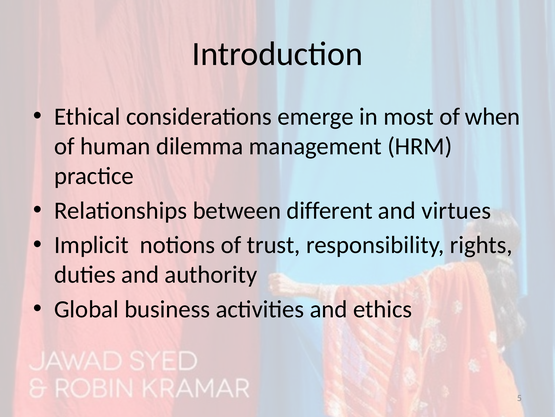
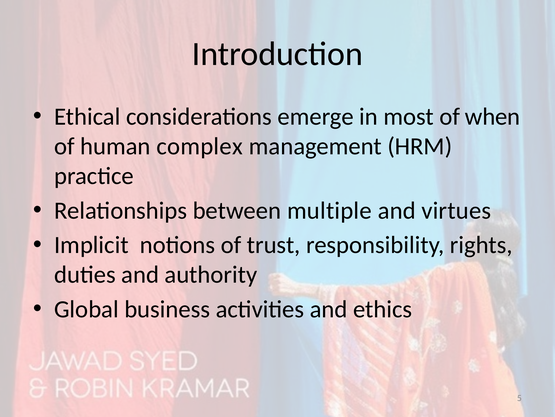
dilemma: dilemma -> complex
different: different -> multiple
